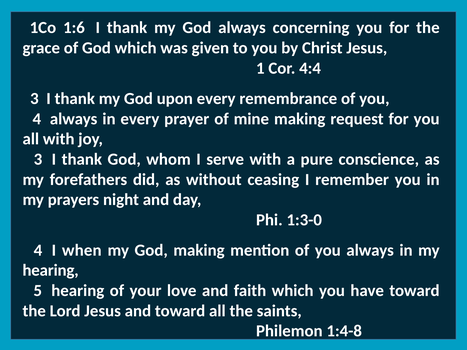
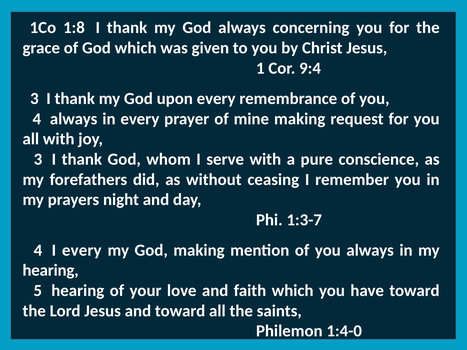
1:6: 1:6 -> 1:8
4:4: 4:4 -> 9:4
1:3-0: 1:3-0 -> 1:3-7
I when: when -> every
1:4-8: 1:4-8 -> 1:4-0
